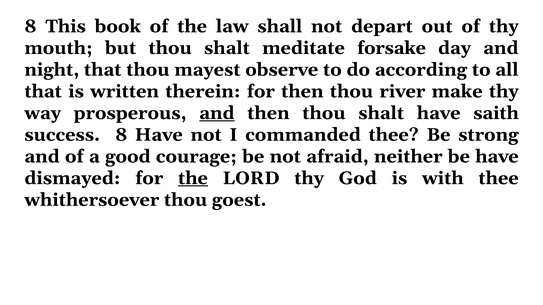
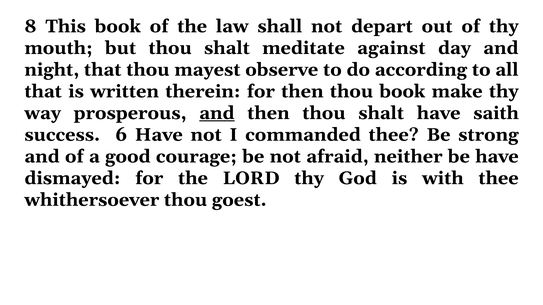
forsake: forsake -> against
thou river: river -> book
success 8: 8 -> 6
the at (193, 178) underline: present -> none
